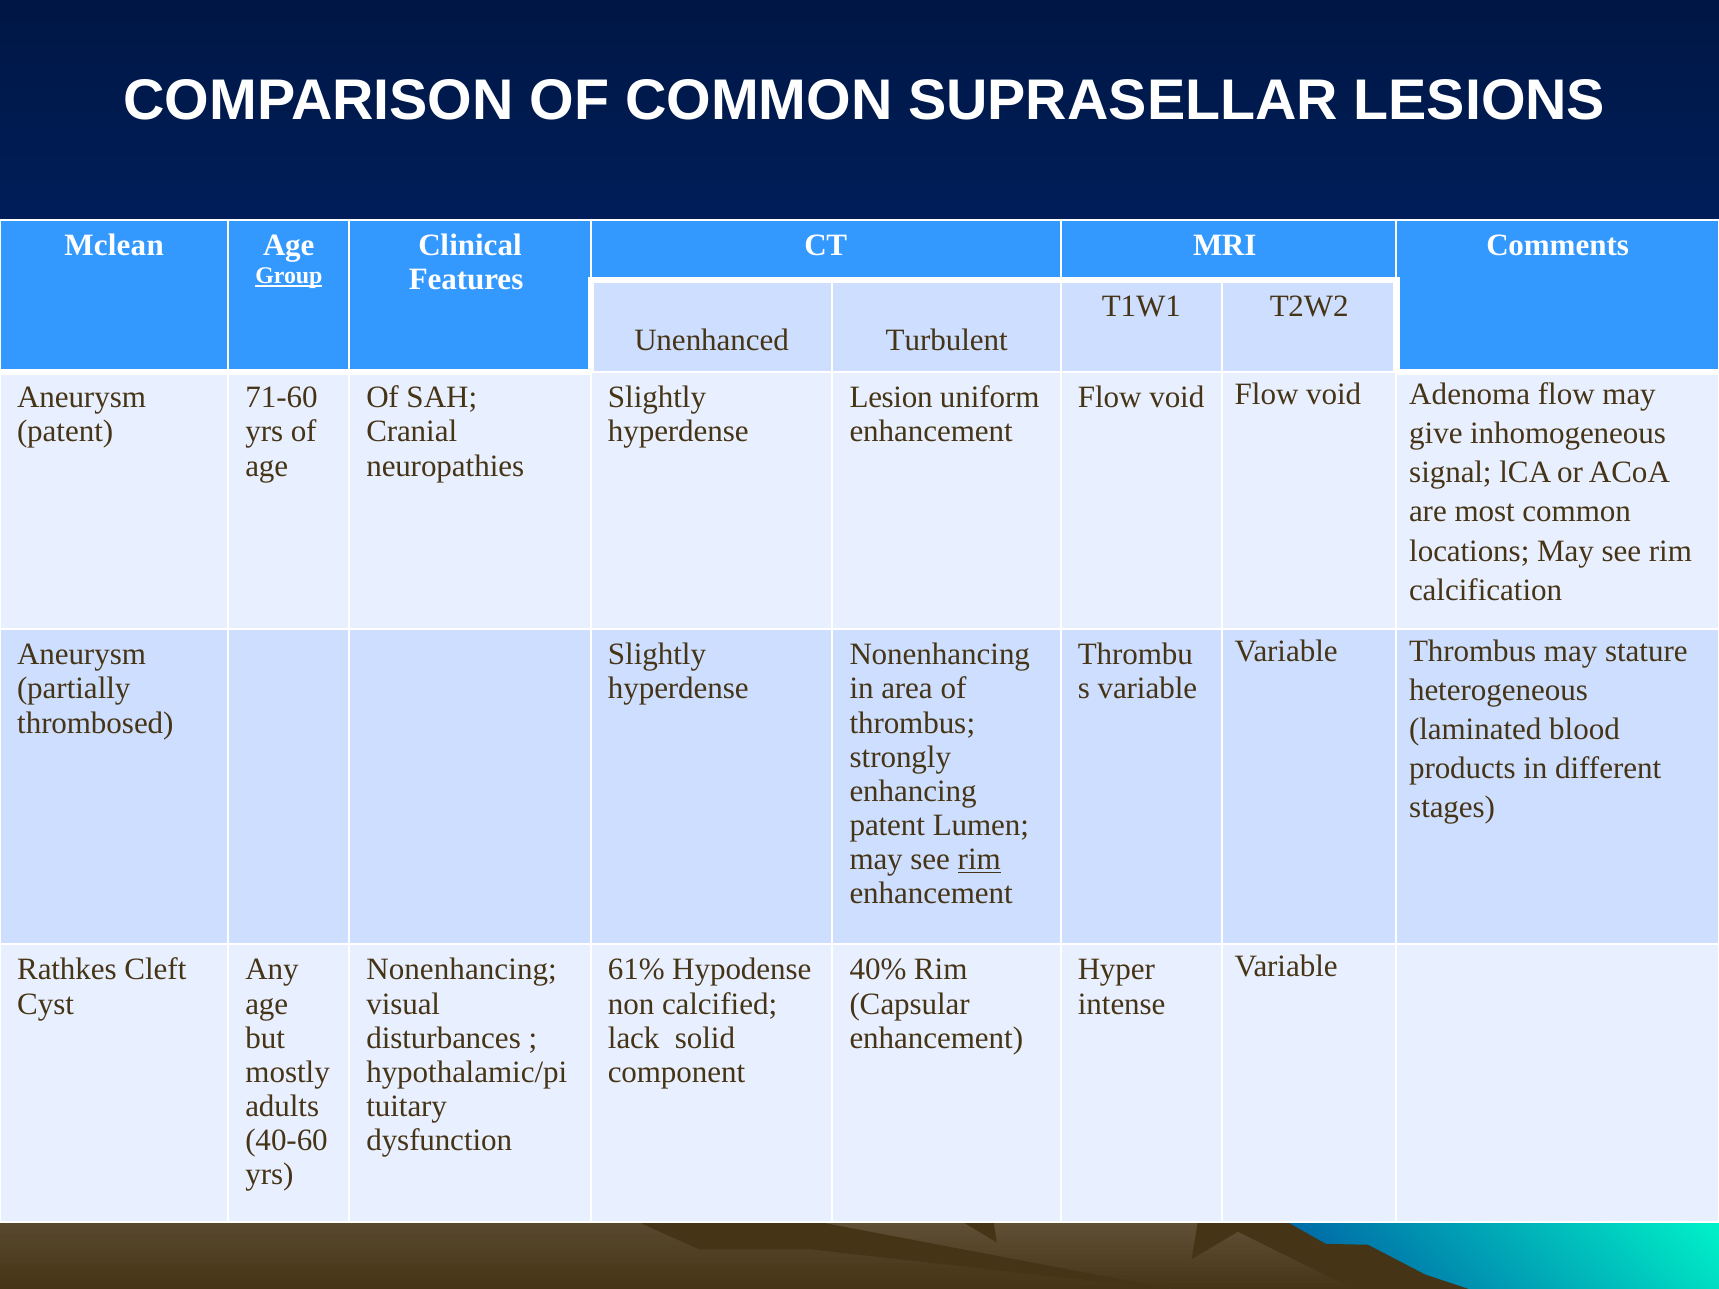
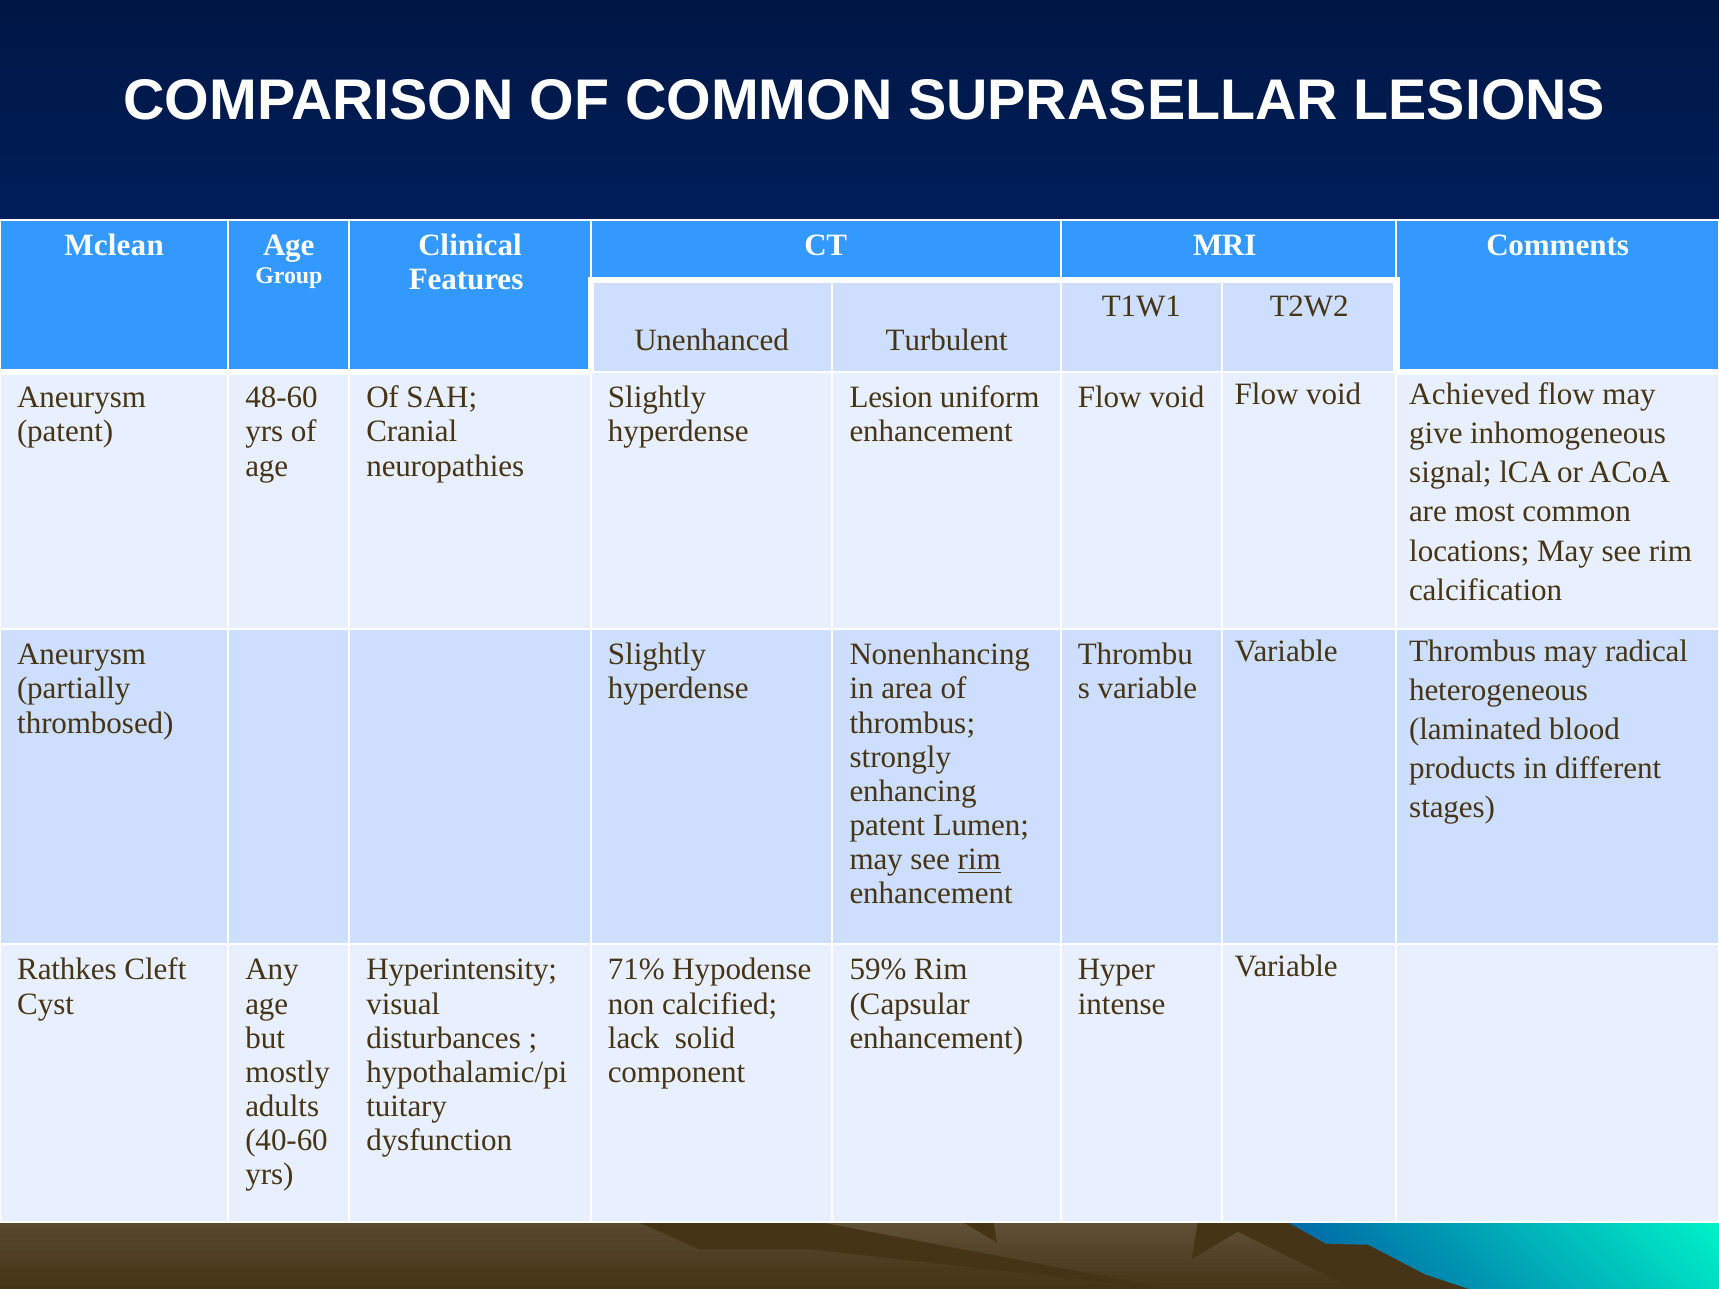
Group underline: present -> none
71-60: 71-60 -> 48-60
Adenoma: Adenoma -> Achieved
stature: stature -> radical
Nonenhancing at (462, 970): Nonenhancing -> Hyperintensity
61%: 61% -> 71%
40%: 40% -> 59%
